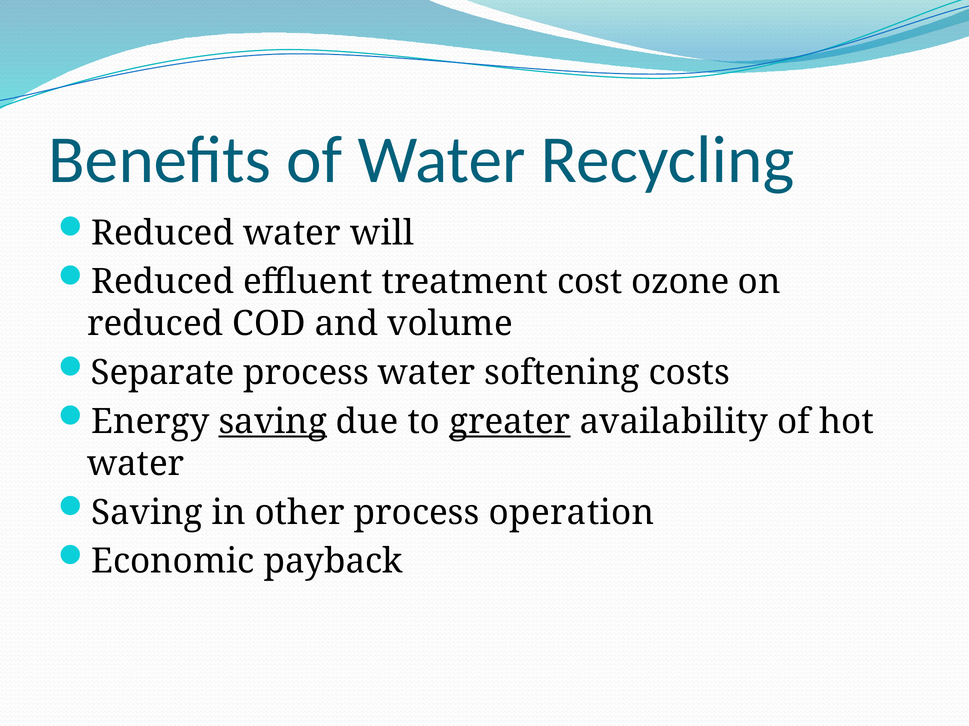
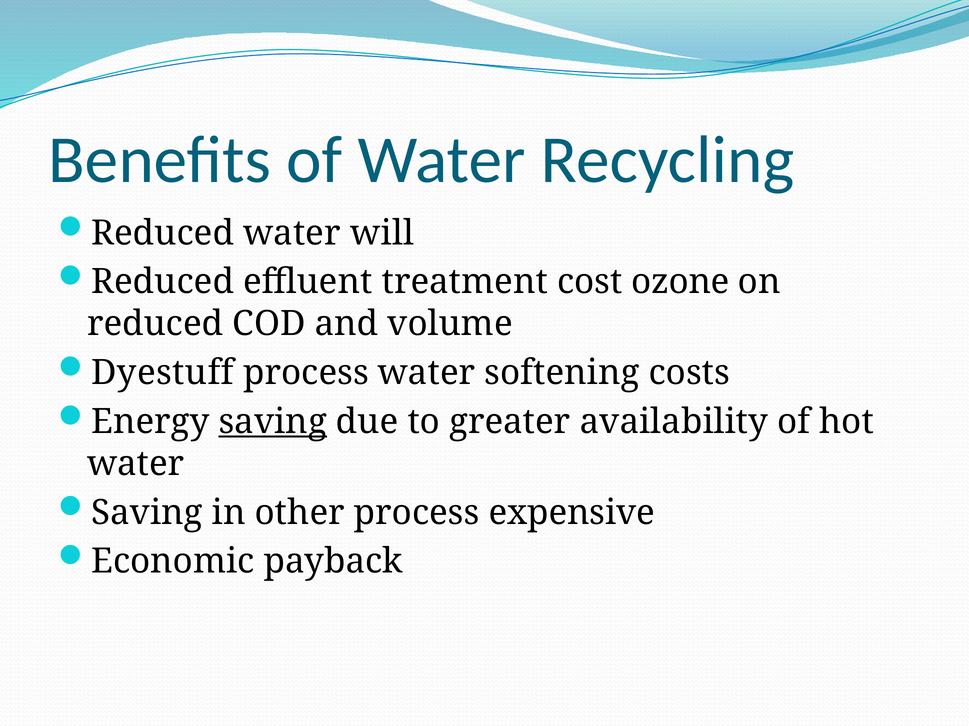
Separate: Separate -> Dyestuff
greater underline: present -> none
operation: operation -> expensive
